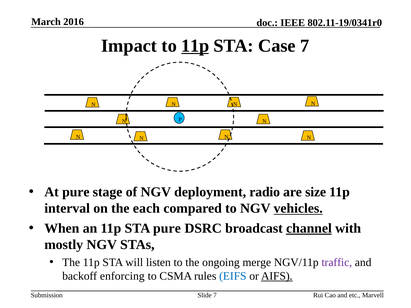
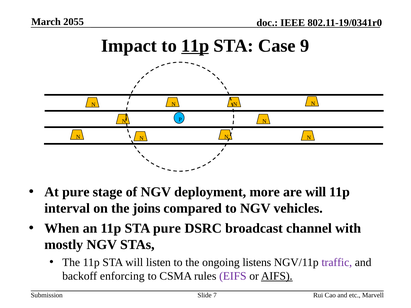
2016: 2016 -> 2055
Case 7: 7 -> 9
radio: radio -> more
are size: size -> will
each: each -> joins
vehicles underline: present -> none
channel underline: present -> none
merge: merge -> listens
EIFS colour: blue -> purple
